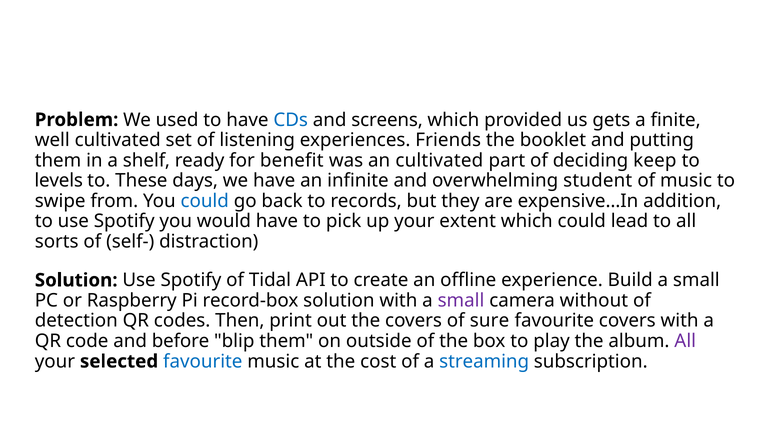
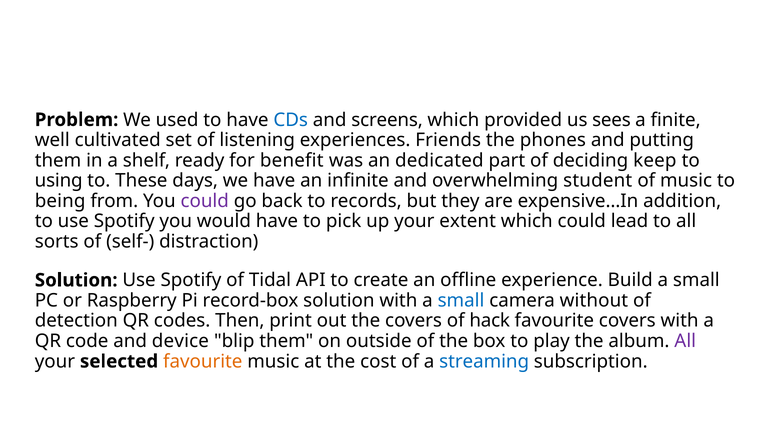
gets: gets -> sees
booklet: booklet -> phones
an cultivated: cultivated -> dedicated
levels: levels -> using
swipe: swipe -> being
could at (205, 201) colour: blue -> purple
small at (461, 301) colour: purple -> blue
sure: sure -> hack
before: before -> device
favourite at (203, 361) colour: blue -> orange
